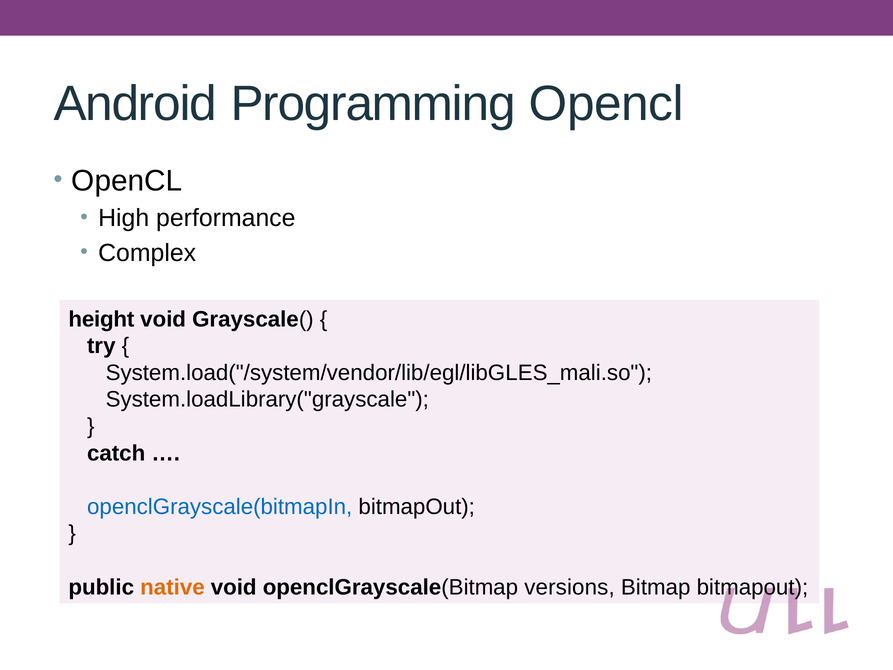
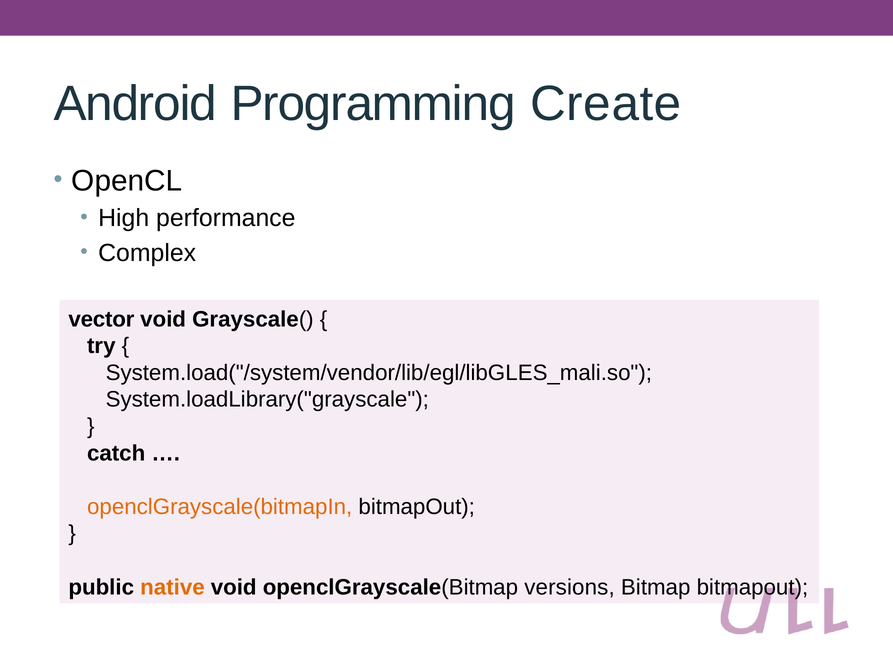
Programming Opencl: Opencl -> Create
height: height -> vector
openclGrayscale(bitmapIn colour: blue -> orange
